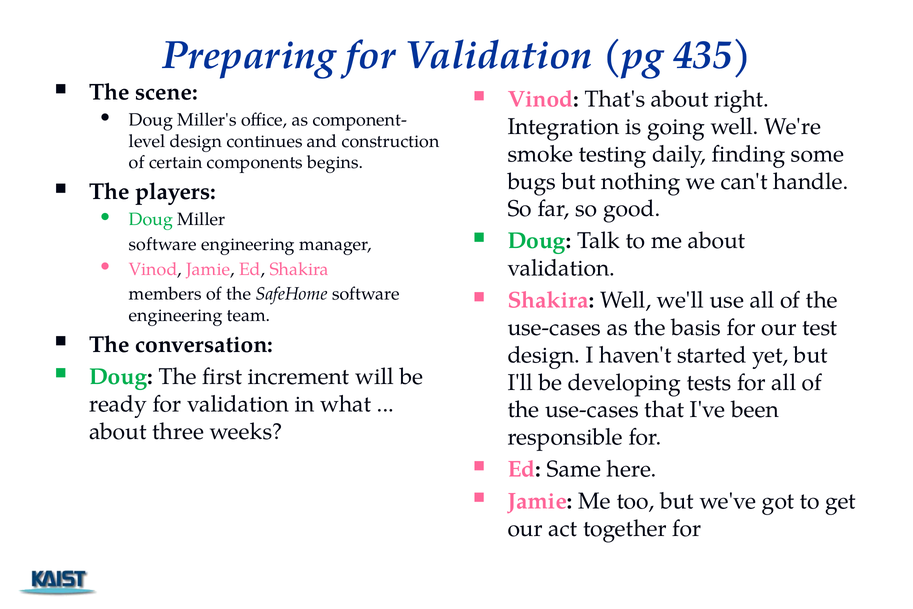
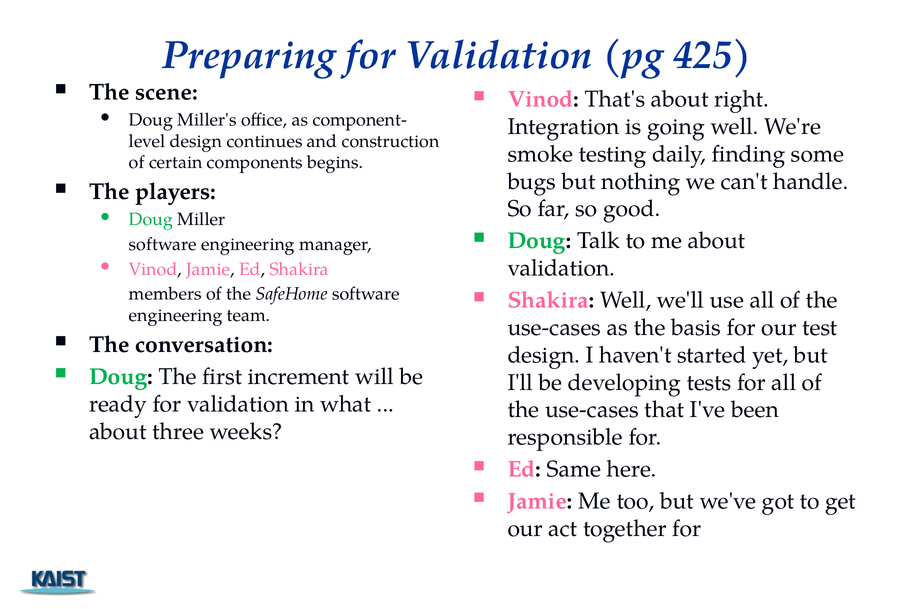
435: 435 -> 425
